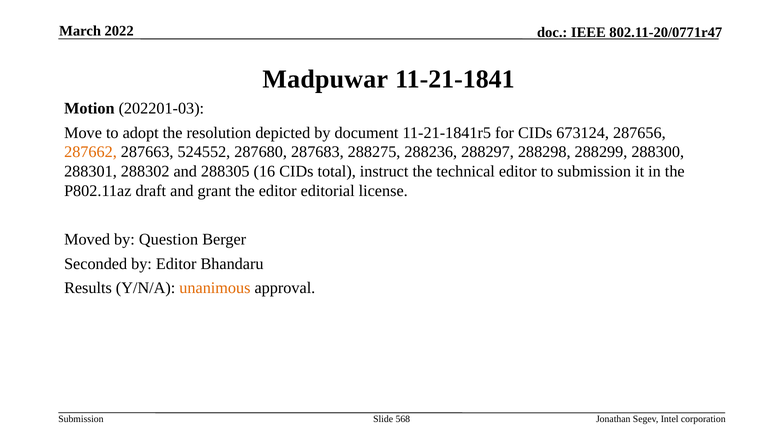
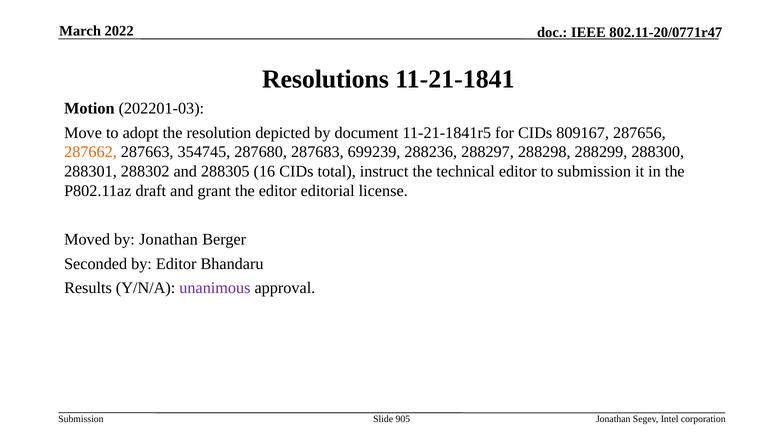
Madpuwar: Madpuwar -> Resolutions
673124: 673124 -> 809167
524552: 524552 -> 354745
288275: 288275 -> 699239
by Question: Question -> Jonathan
unanimous colour: orange -> purple
568: 568 -> 905
